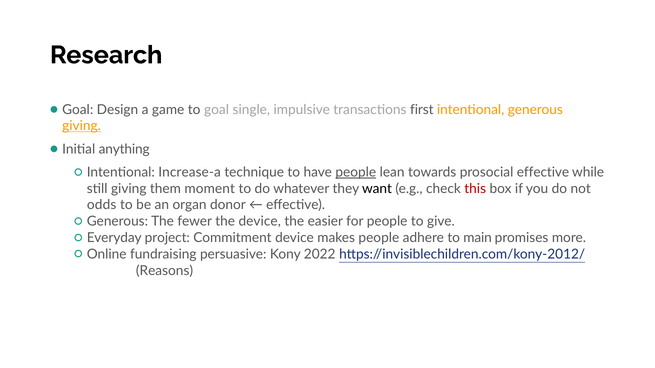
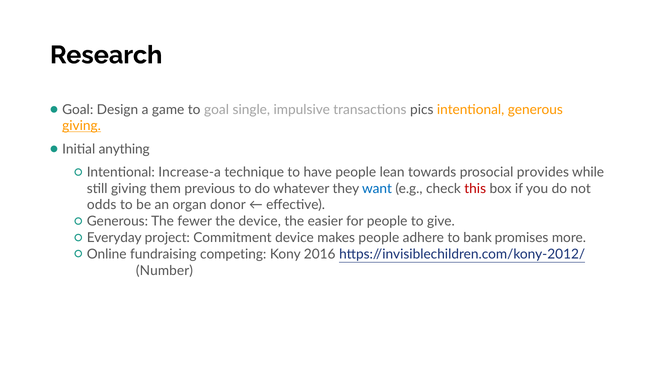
first: first -> pics
people at (356, 172) underline: present -> none
prosocial effective: effective -> provides
moment: moment -> previous
want colour: black -> blue
main: main -> bank
persuasive: persuasive -> competing
2022: 2022 -> 2016
Reasons: Reasons -> Number
